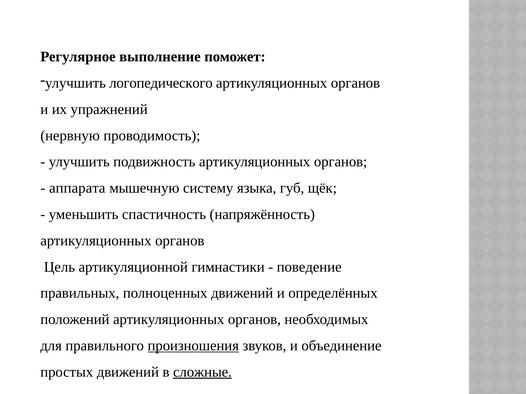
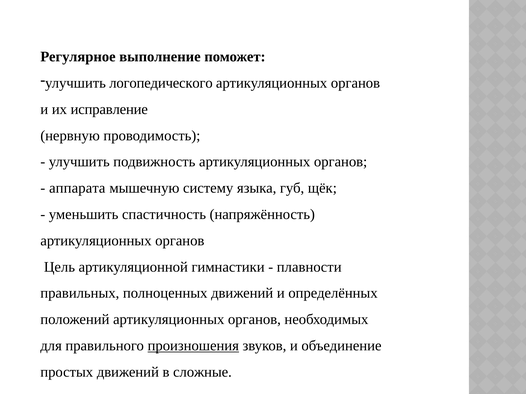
упражнений: упражнений -> исправление
поведение: поведение -> плавности
сложные underline: present -> none
